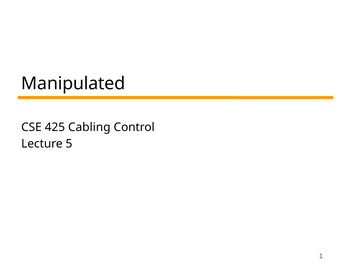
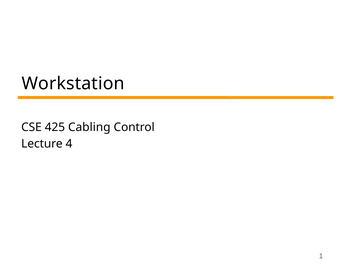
Manipulated: Manipulated -> Workstation
5: 5 -> 4
